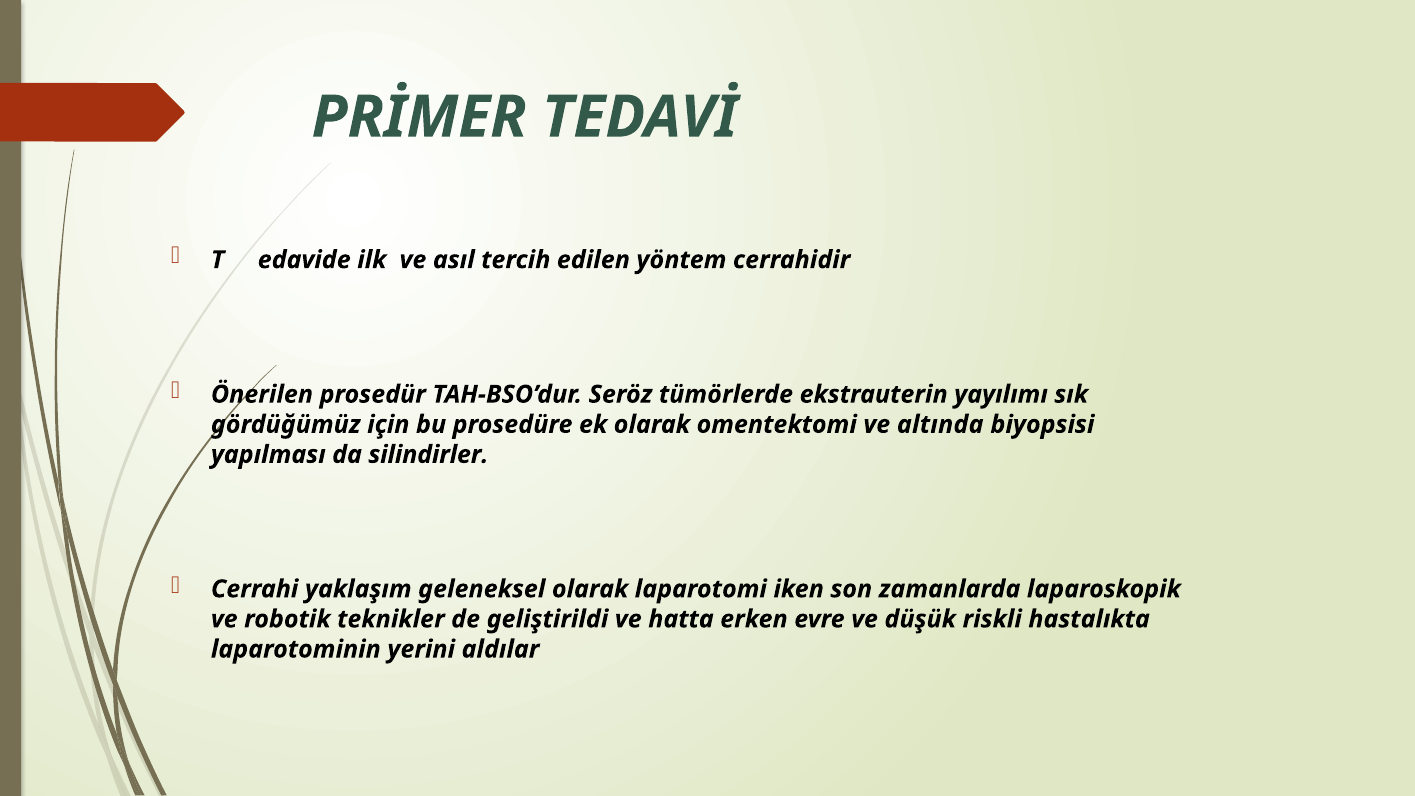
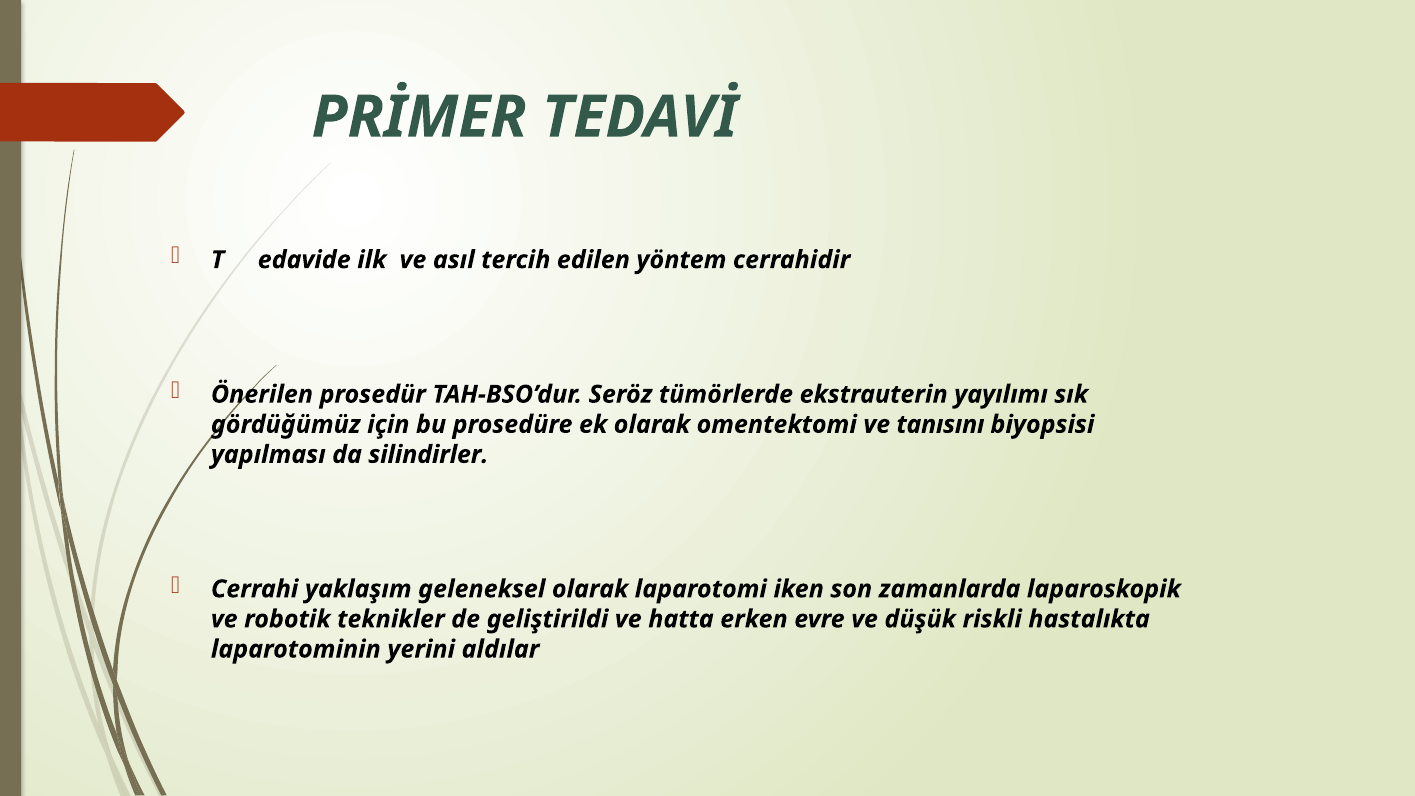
altında: altında -> tanısını
